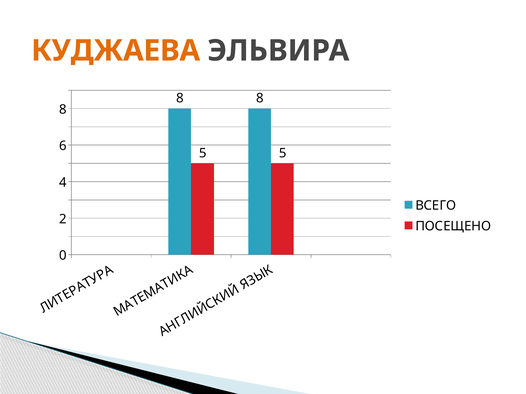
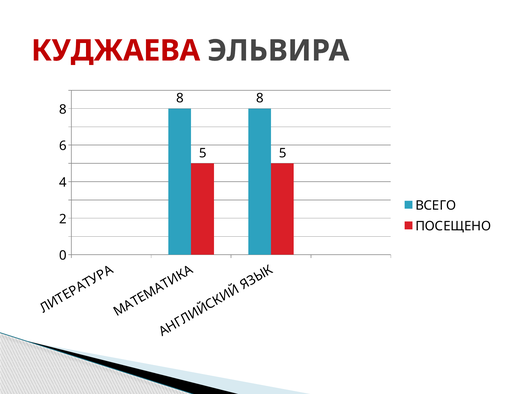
КУДЖАЕВА colour: orange -> red
